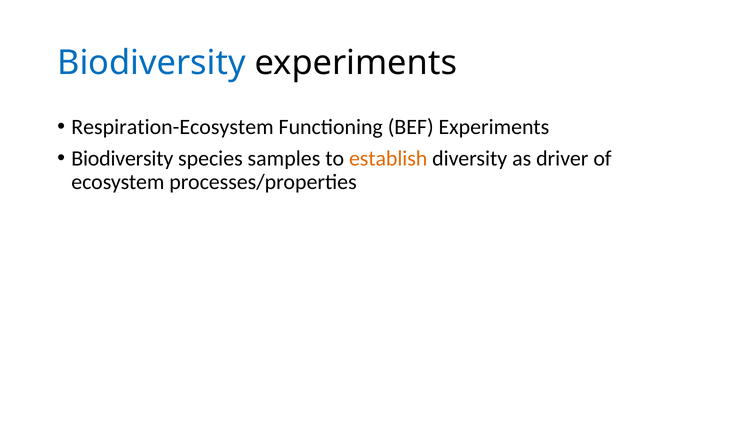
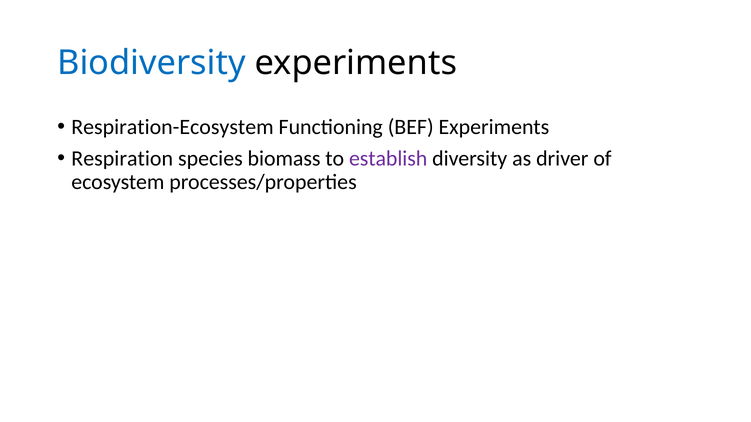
Biodiversity at (122, 158): Biodiversity -> Respiration
samples: samples -> biomass
establish colour: orange -> purple
